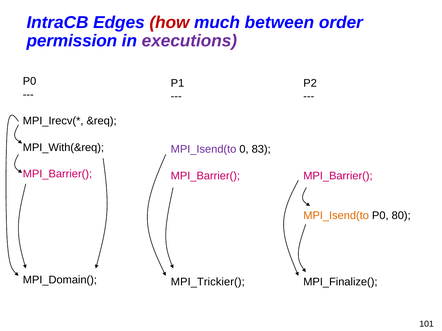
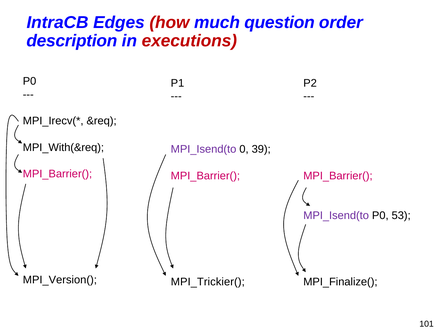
between: between -> question
permission: permission -> description
executions colour: purple -> red
83: 83 -> 39
MPI_Isend(to at (336, 216) colour: orange -> purple
80: 80 -> 53
MPI_Domain(: MPI_Domain( -> MPI_Version(
